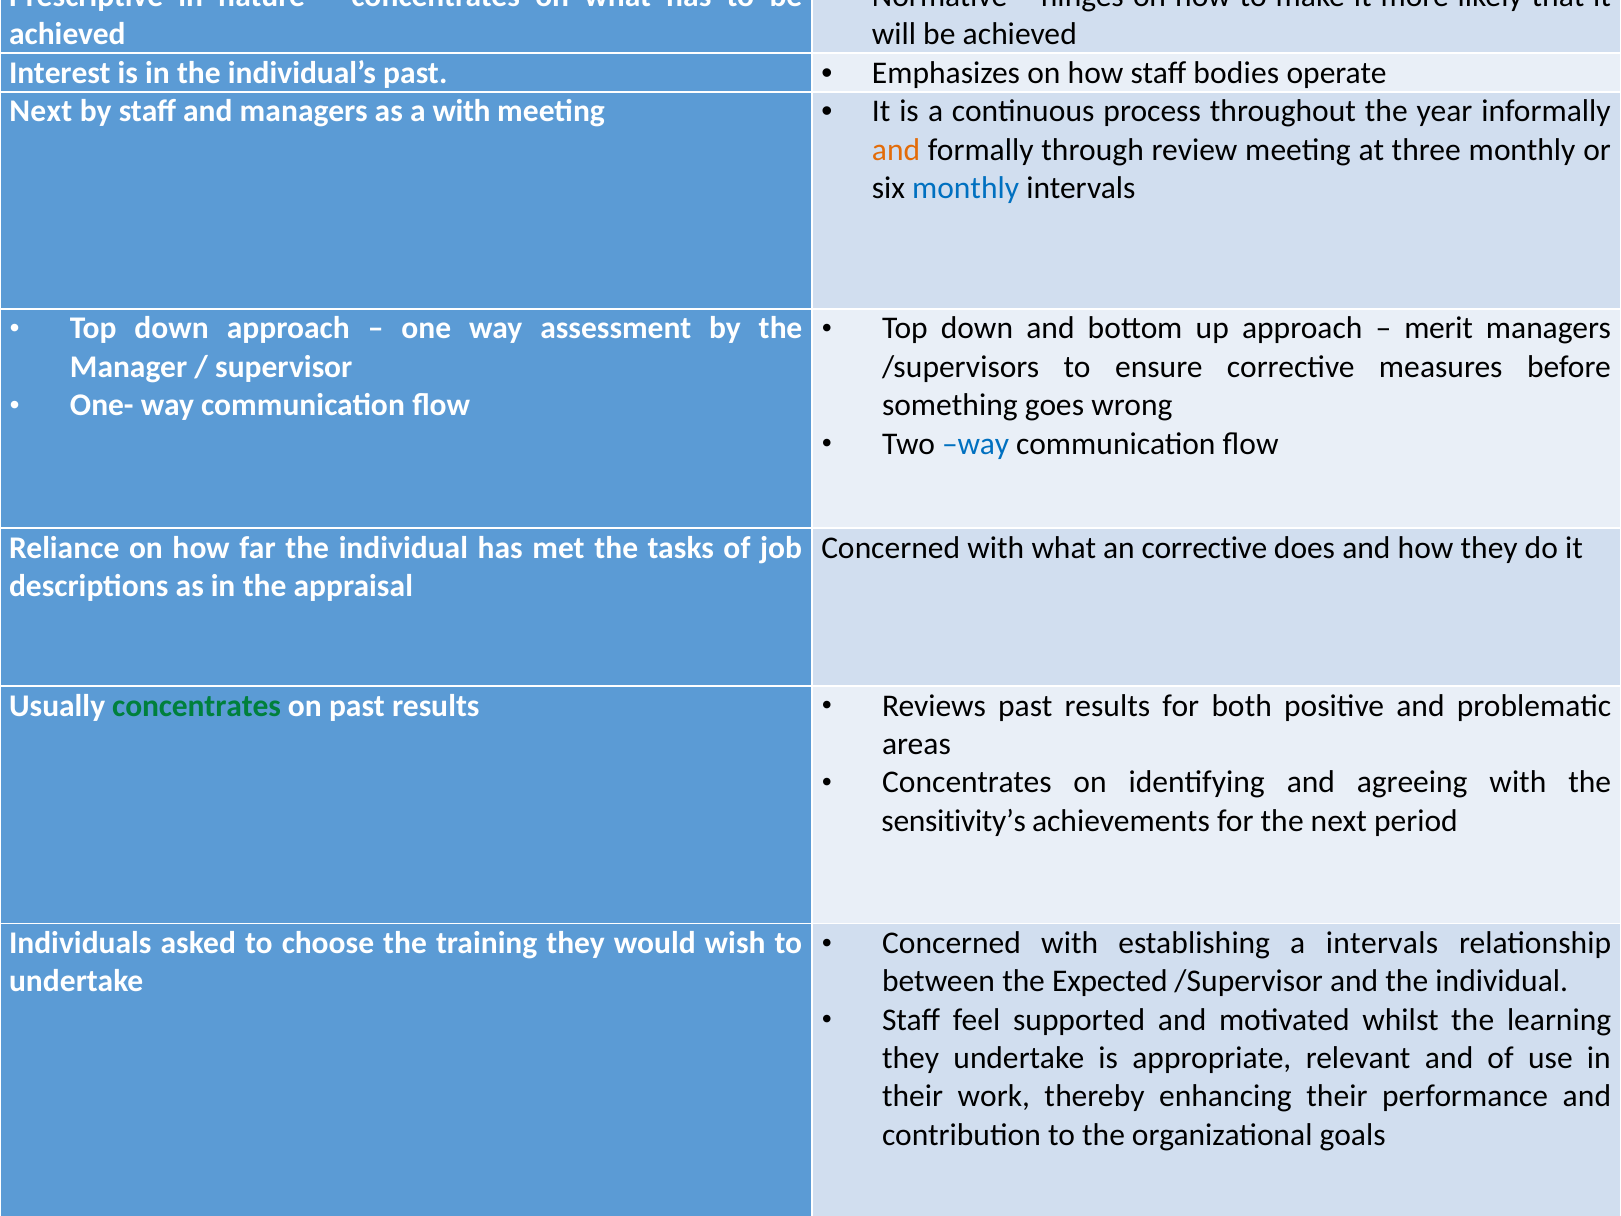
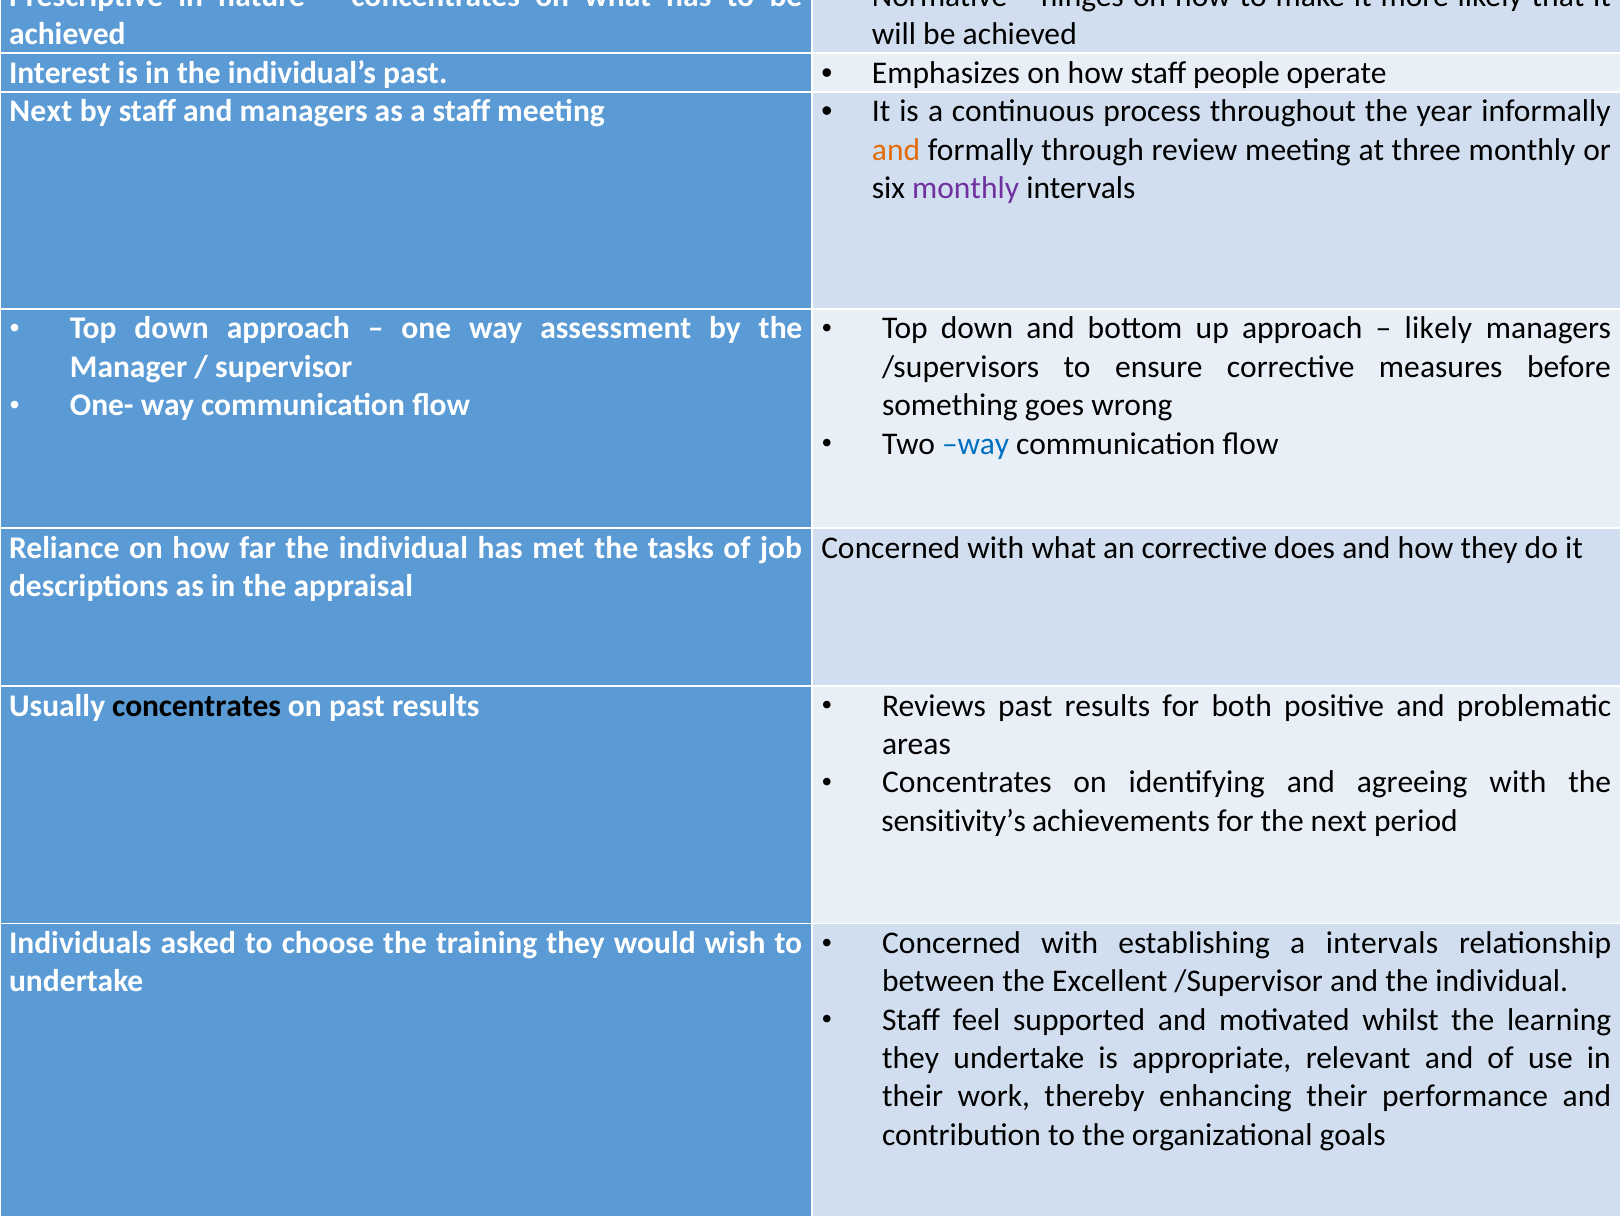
bodies: bodies -> people
a with: with -> staff
monthly at (966, 188) colour: blue -> purple
merit at (1439, 328): merit -> likely
concentrates at (197, 706) colour: green -> black
Expected: Expected -> Excellent
